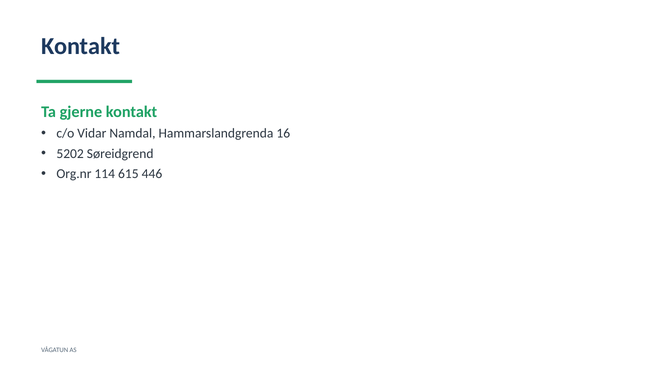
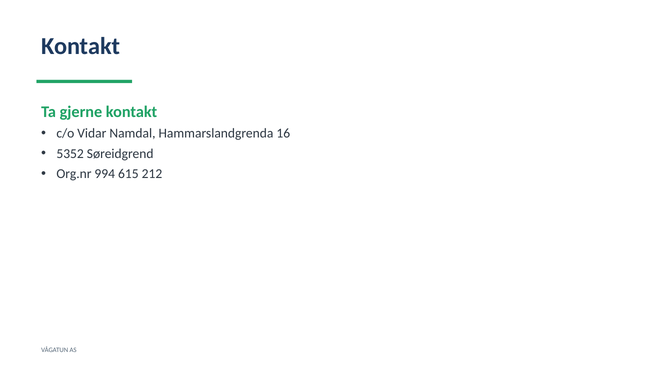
5202: 5202 -> 5352
114: 114 -> 994
446: 446 -> 212
